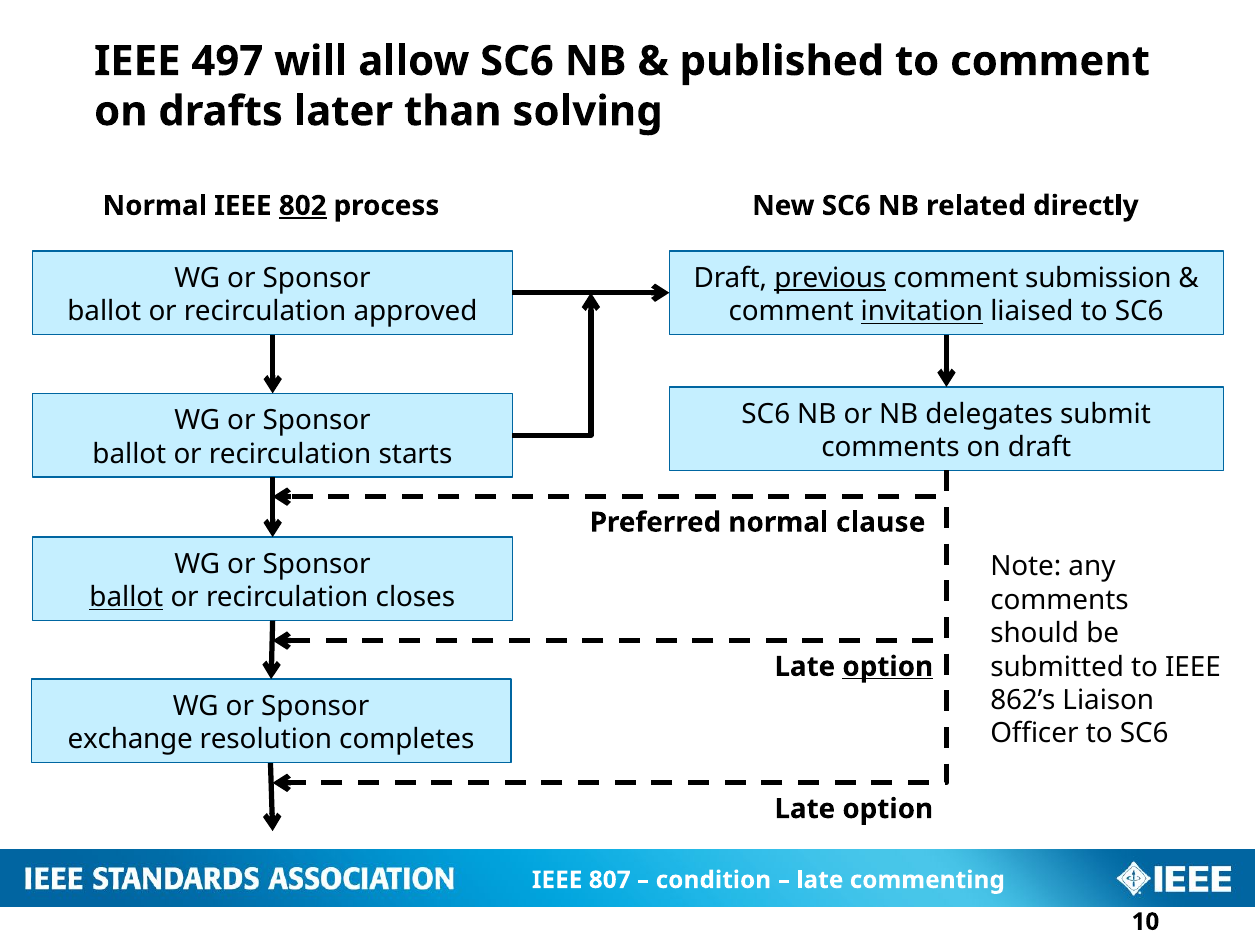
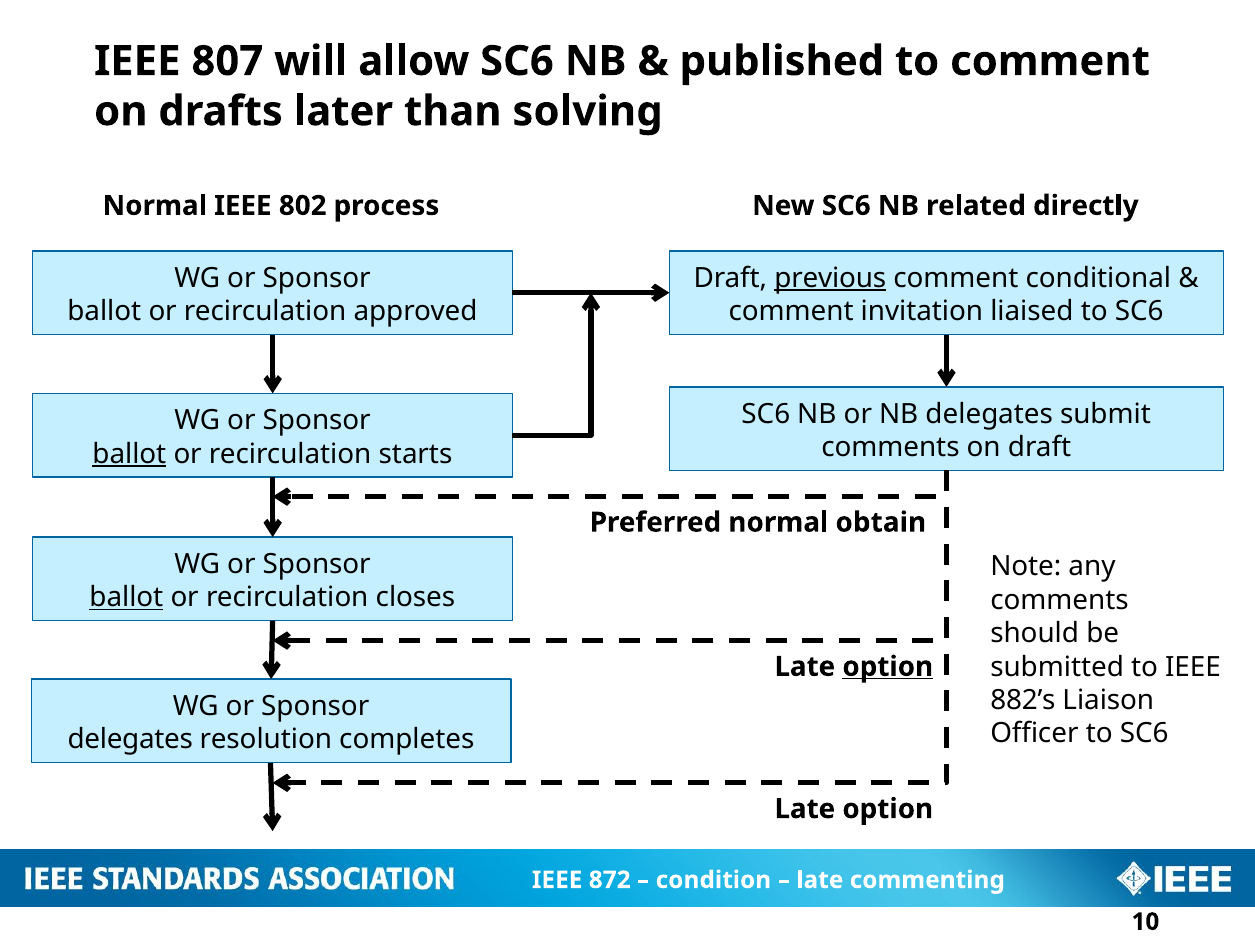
497: 497 -> 807
802 underline: present -> none
submission: submission -> conditional
invitation underline: present -> none
ballot at (129, 454) underline: none -> present
clause: clause -> obtain
862’s: 862’s -> 882’s
exchange at (130, 740): exchange -> delegates
807: 807 -> 872
